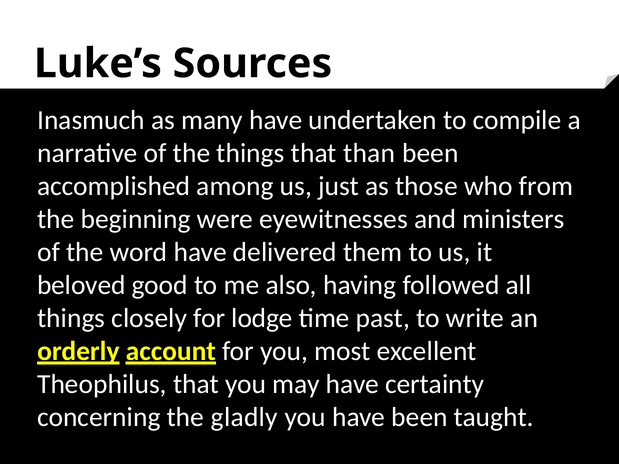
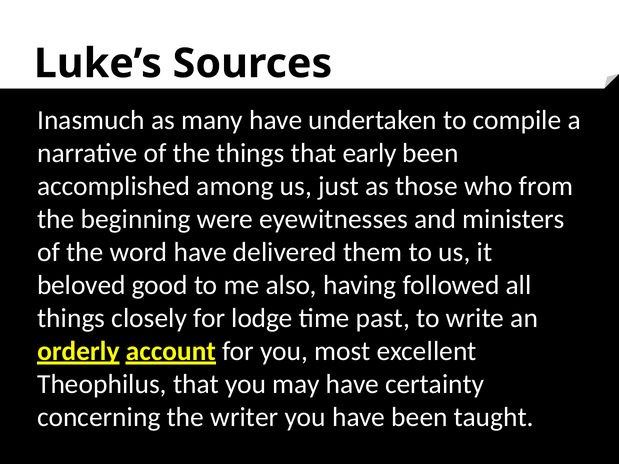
than: than -> early
gladly: gladly -> writer
